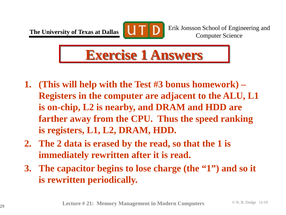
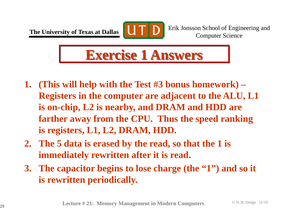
The 2: 2 -> 5
